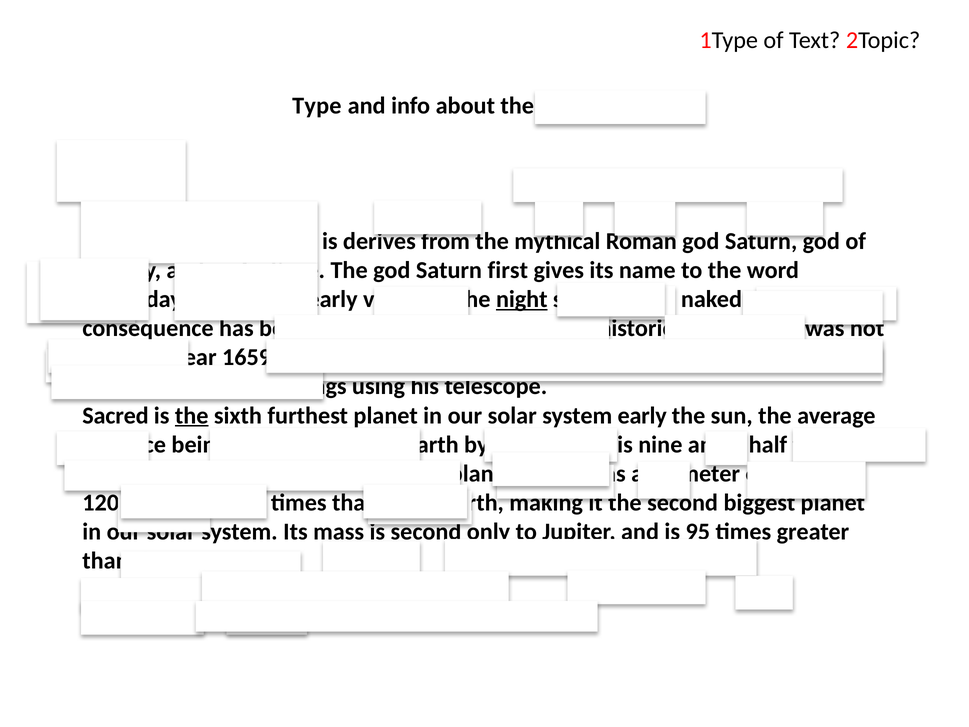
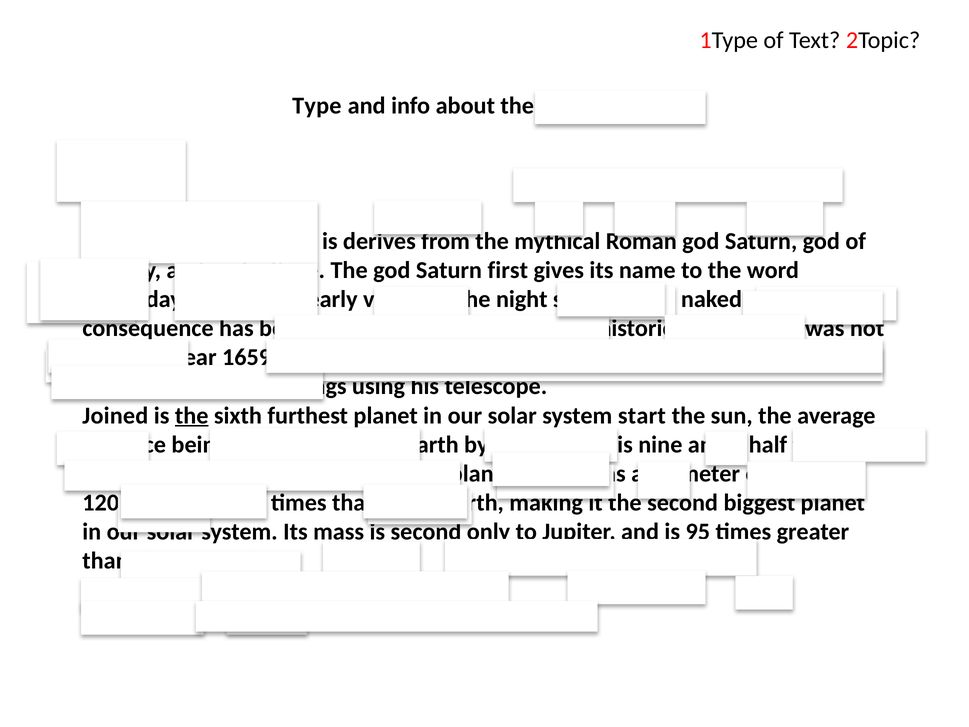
night underline: present -> none
Sacred: Sacred -> Joined
early: early -> start
